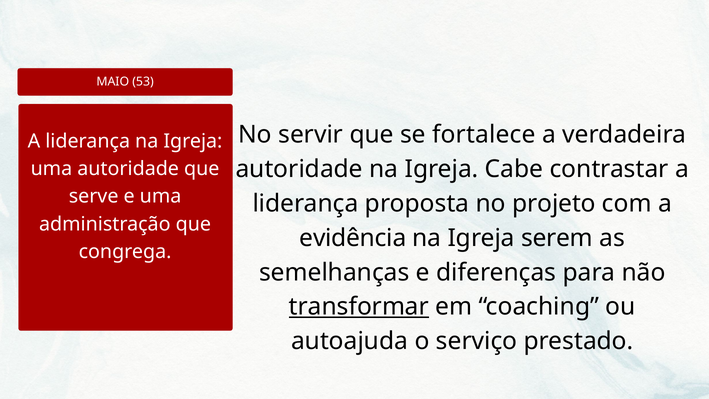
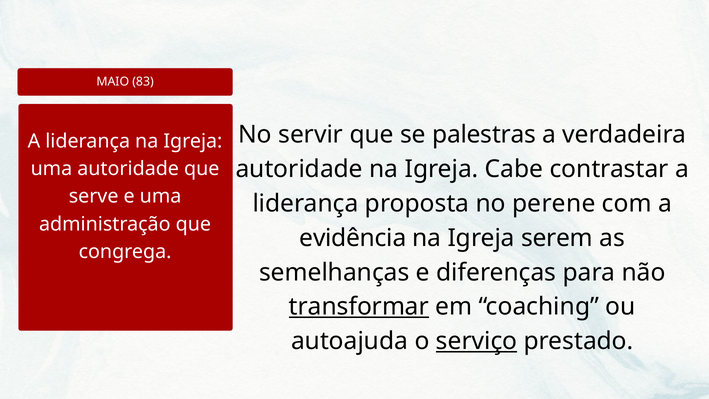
53: 53 -> 83
fortalece: fortalece -> palestras
projeto: projeto -> perene
serviço underline: none -> present
